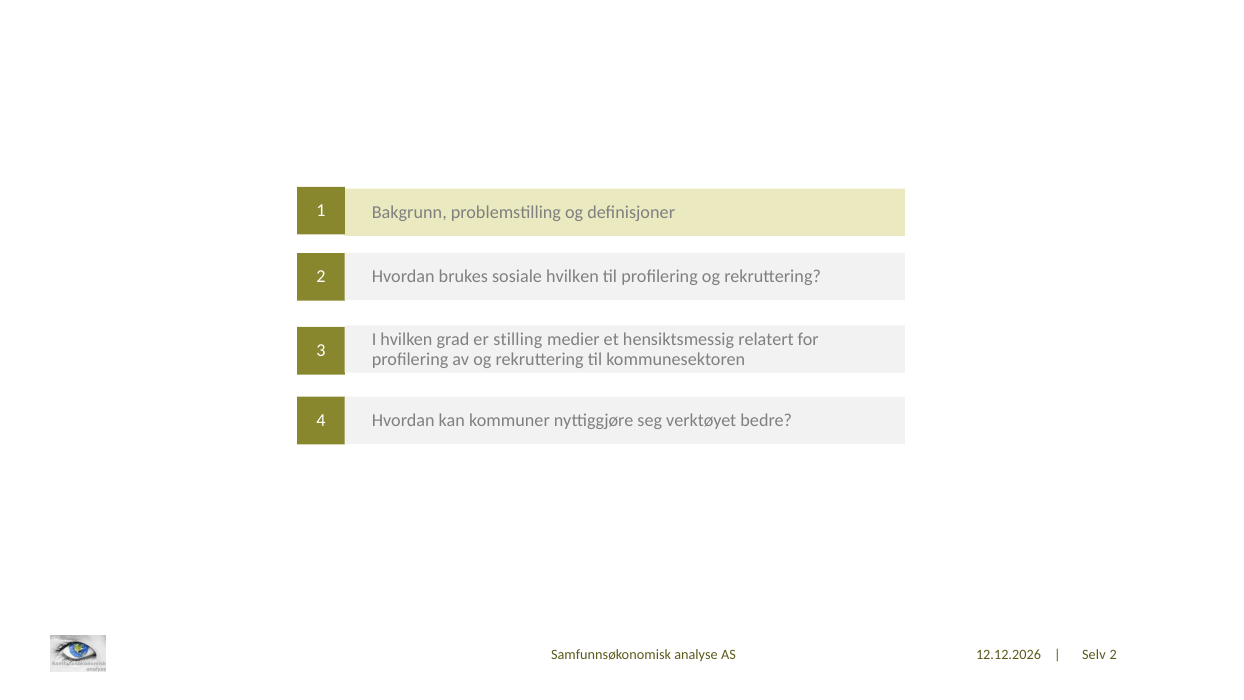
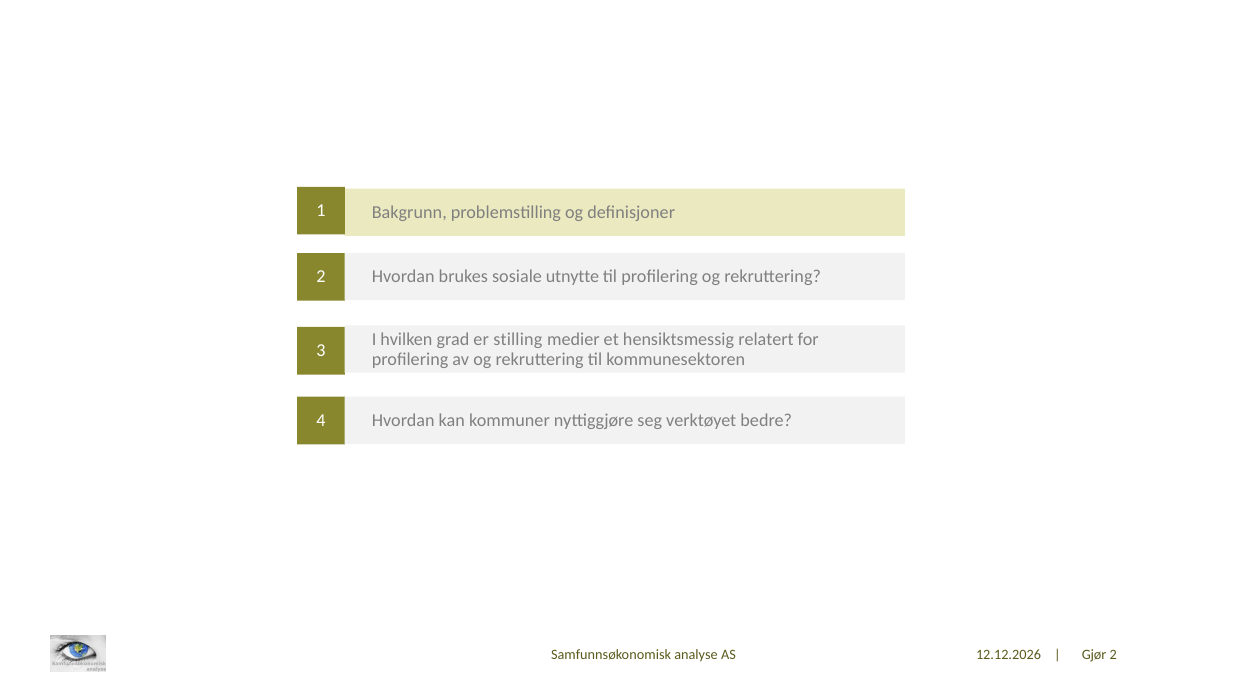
sosiale hvilken: hvilken -> utnytte
Selv: Selv -> Gjør
